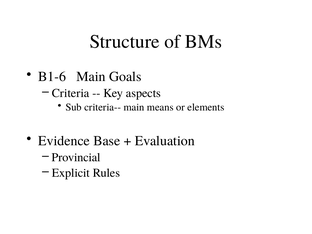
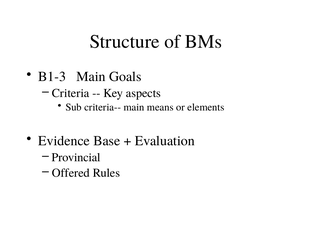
B1-6: B1-6 -> B1-3
Explicit: Explicit -> Offered
